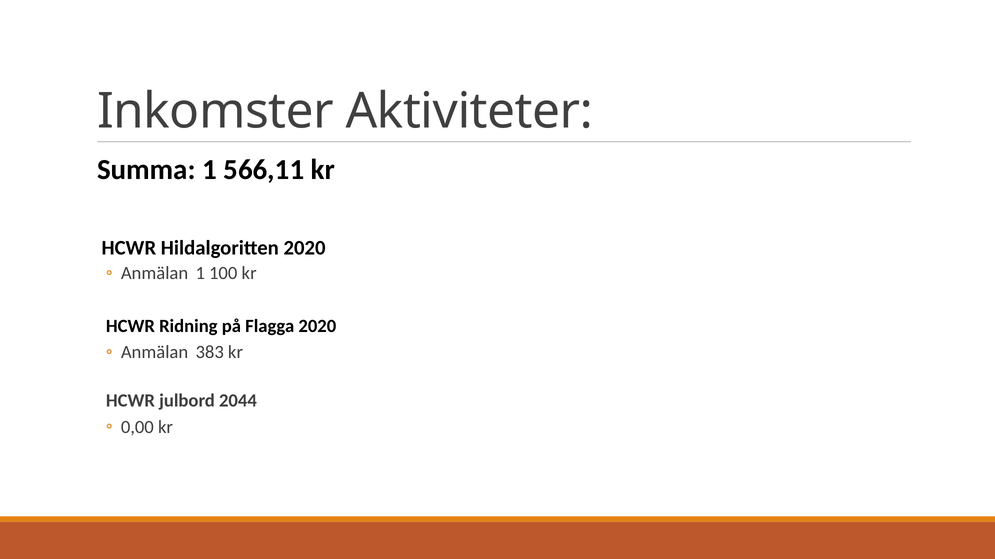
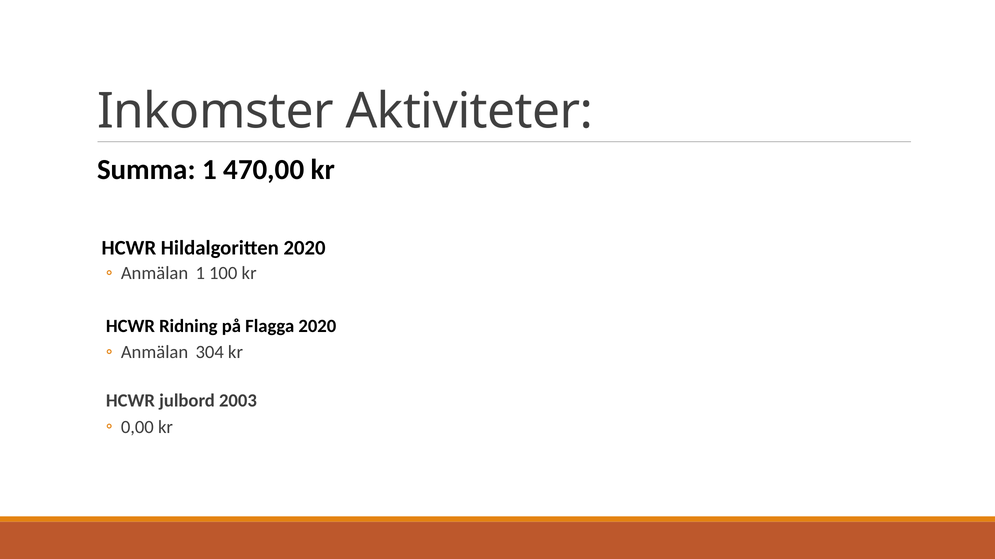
566,11: 566,11 -> 470,00
383: 383 -> 304
2044: 2044 -> 2003
